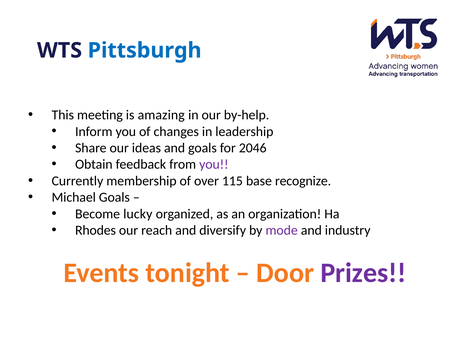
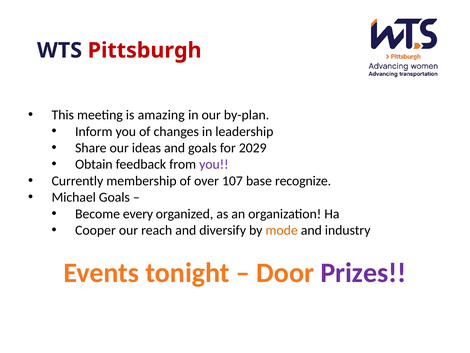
Pittsburgh colour: blue -> red
by-help: by-help -> by-plan
2046: 2046 -> 2029
115: 115 -> 107
lucky: lucky -> every
Rhodes: Rhodes -> Cooper
mode colour: purple -> orange
